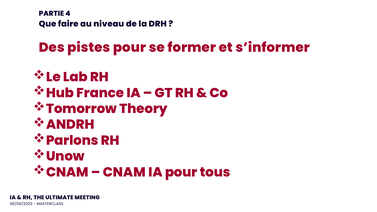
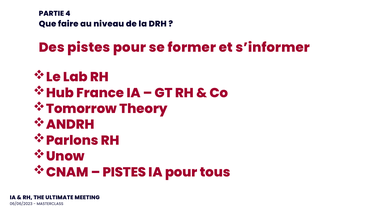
CNAM at (124, 172): CNAM -> PISTES
